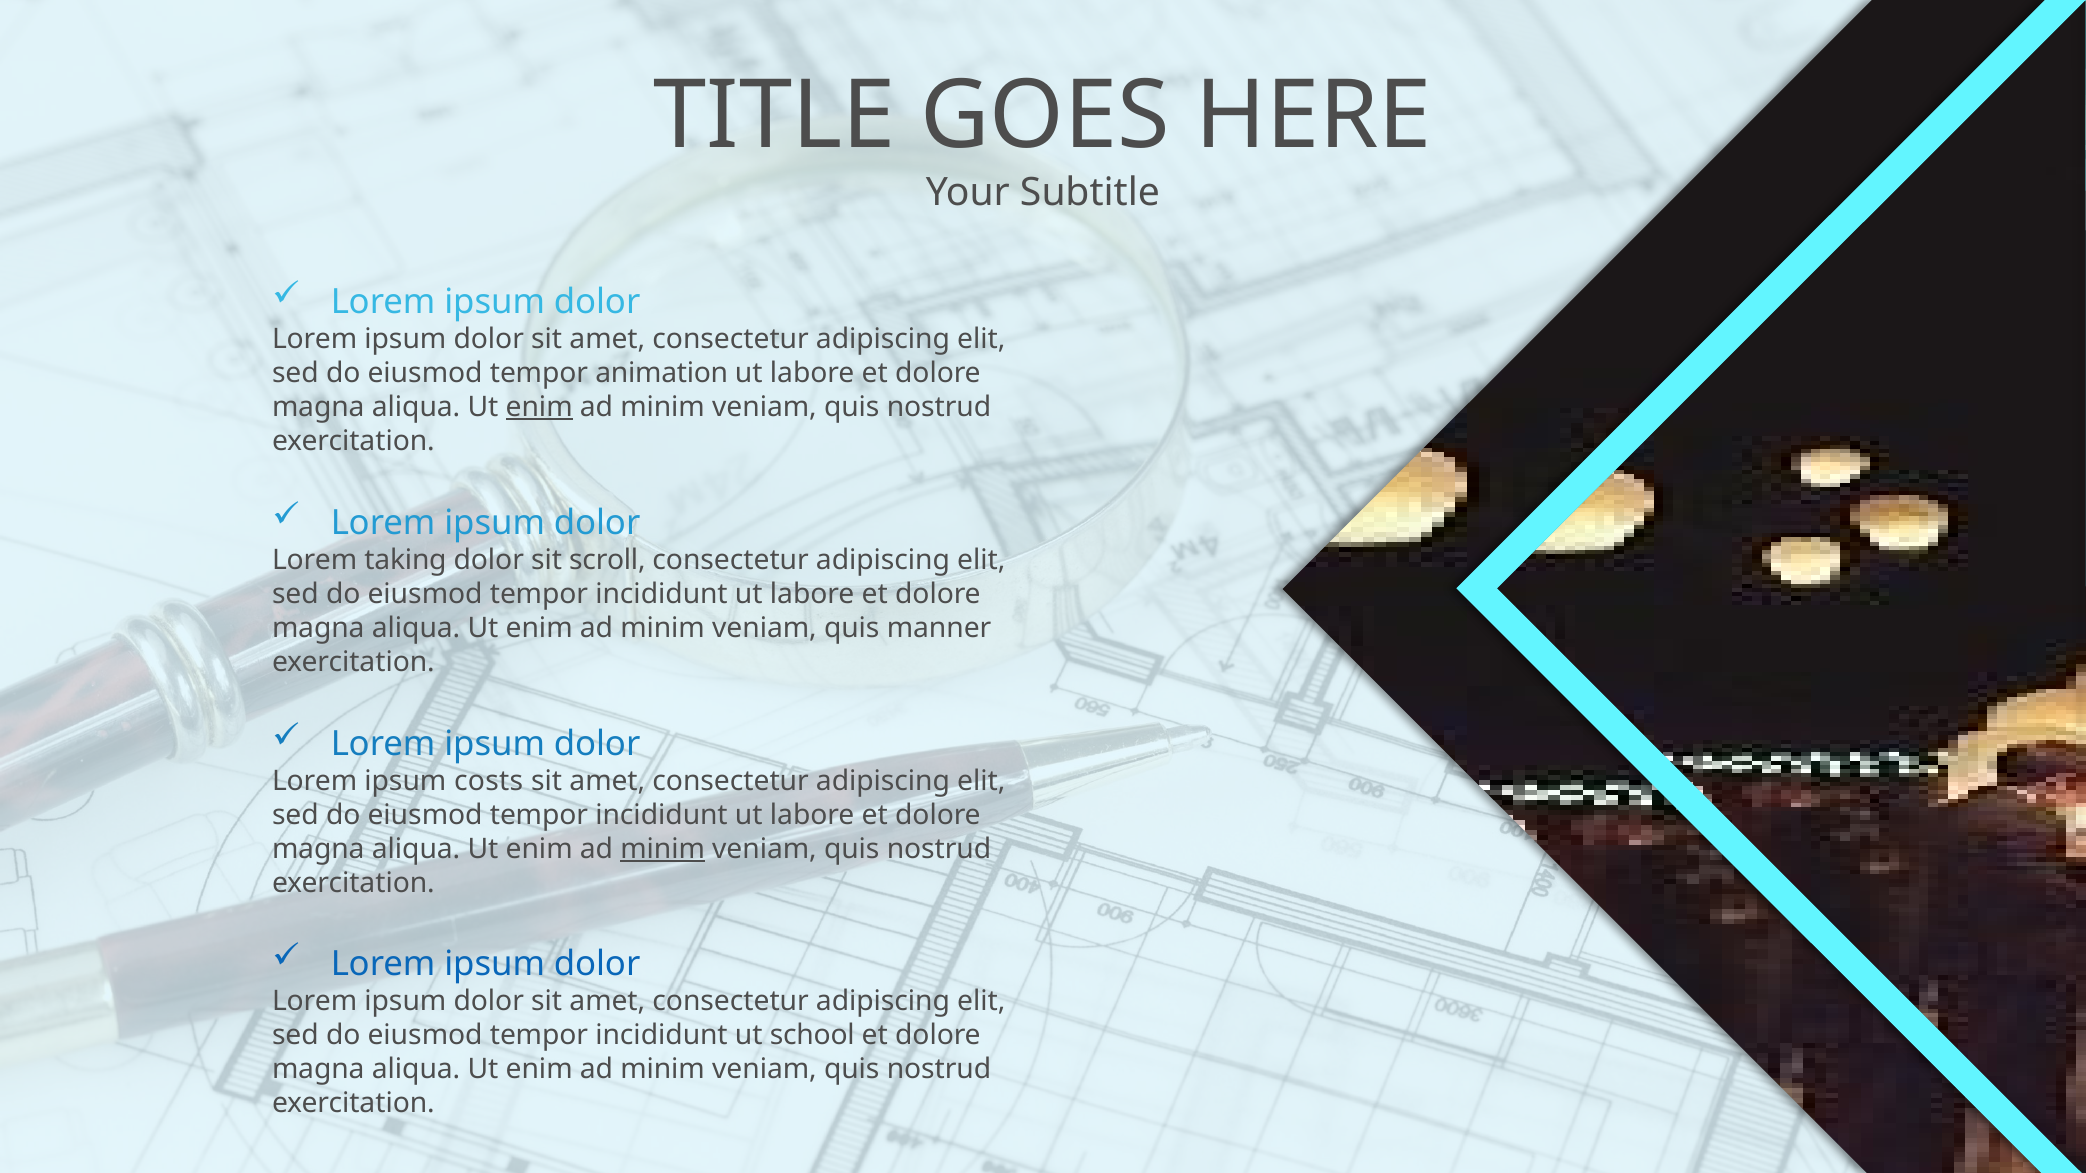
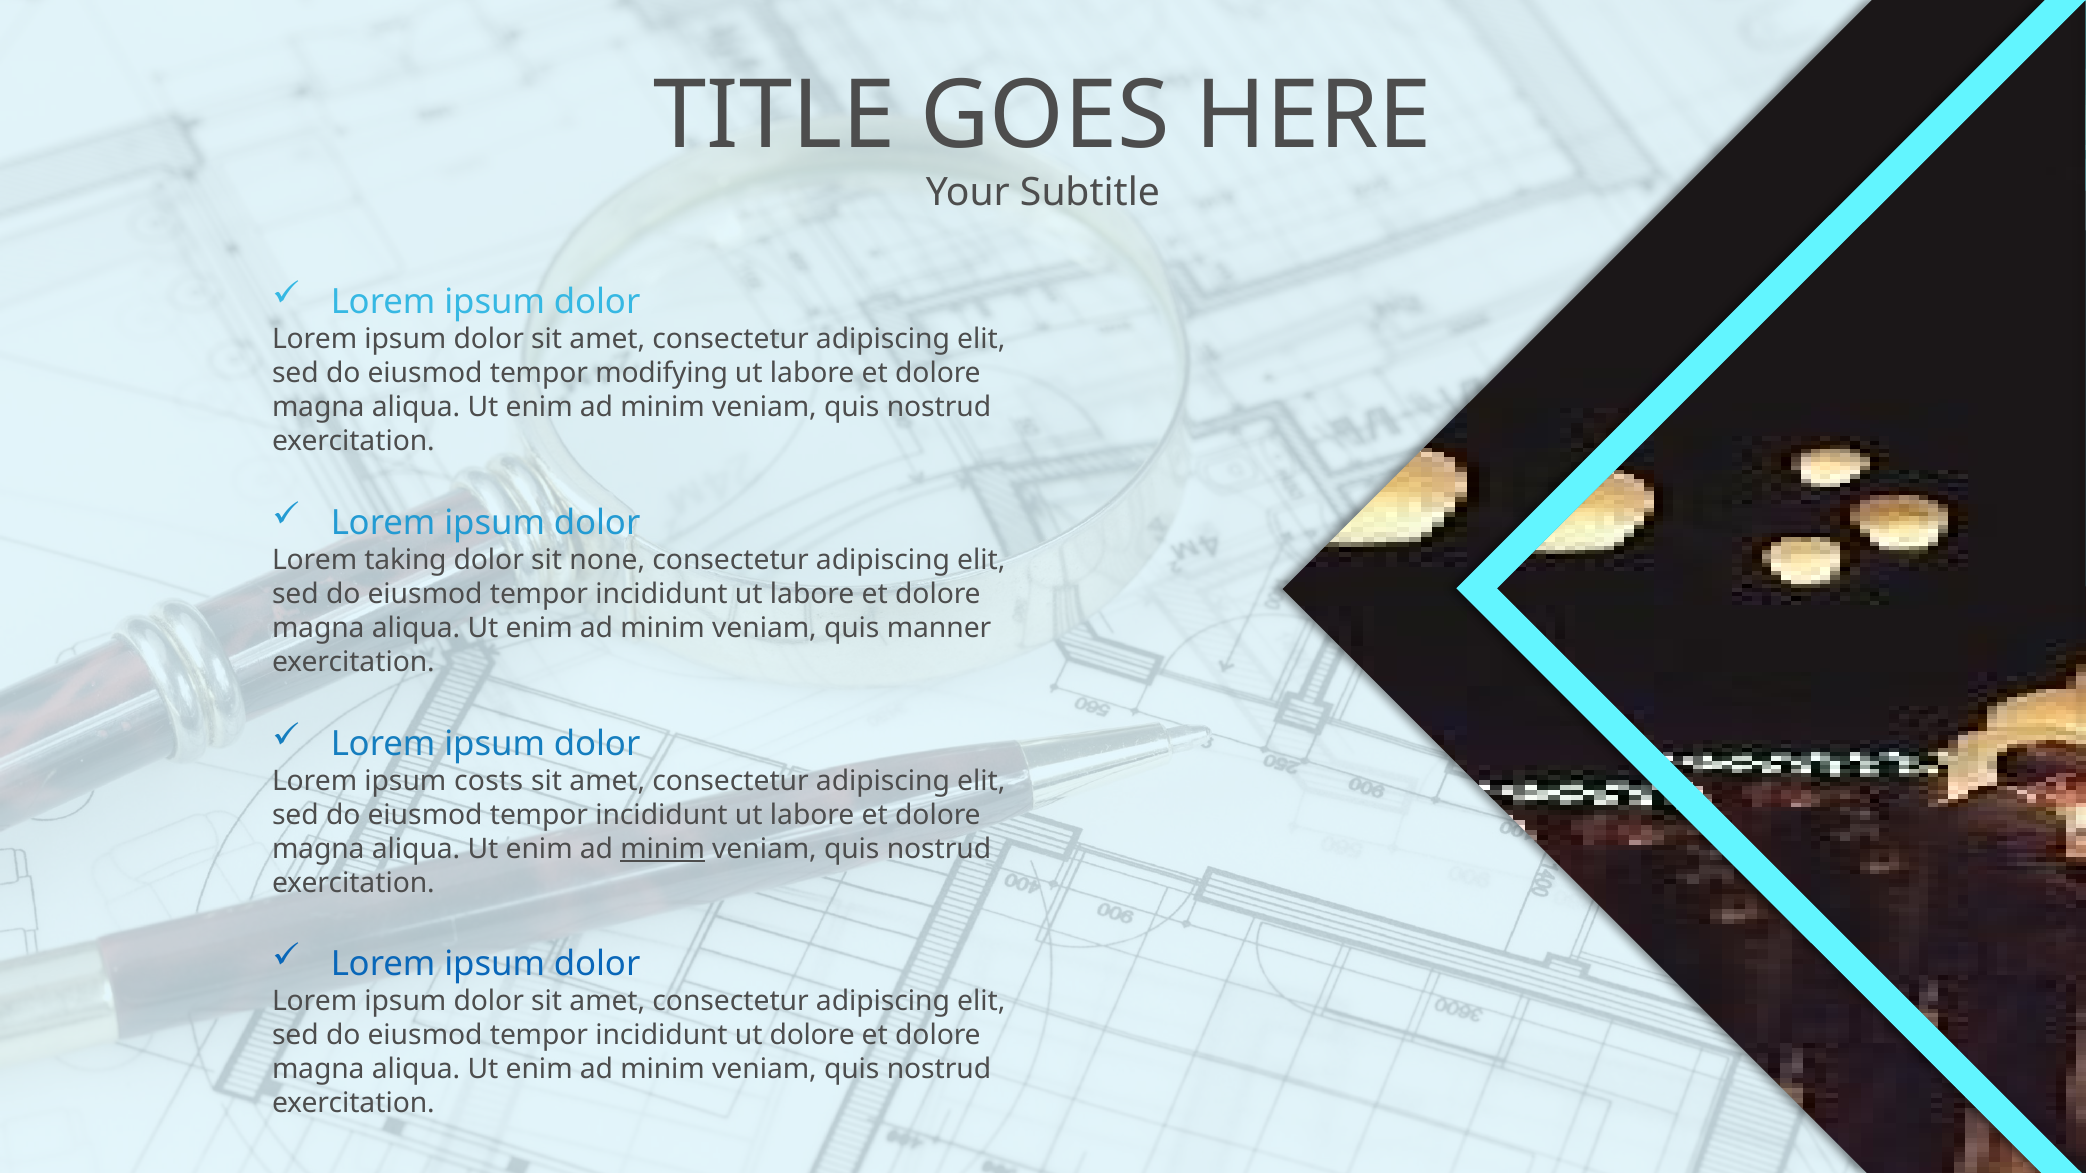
animation: animation -> modifying
enim at (539, 407) underline: present -> none
scroll: scroll -> none
ut school: school -> dolore
